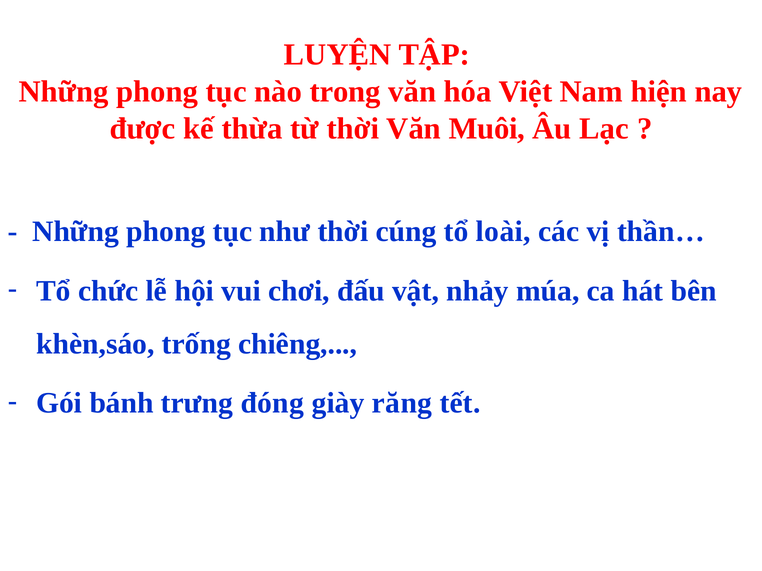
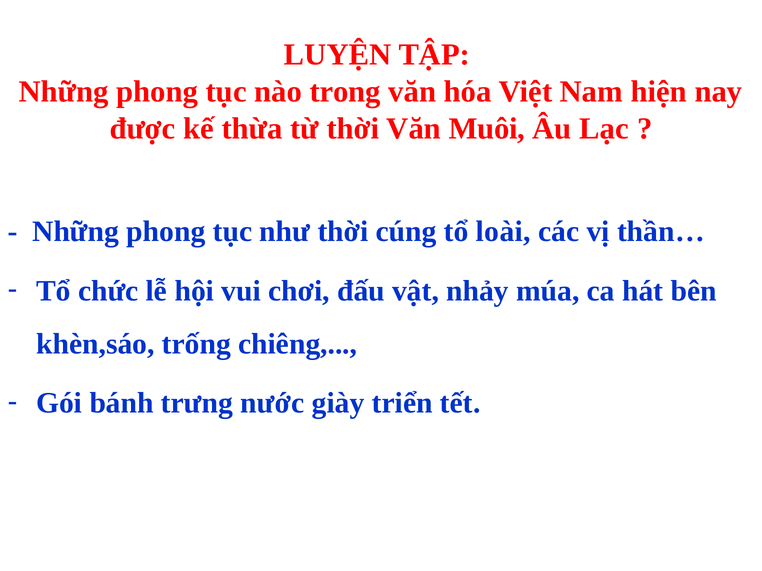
đóng: đóng -> nước
răng: răng -> triển
